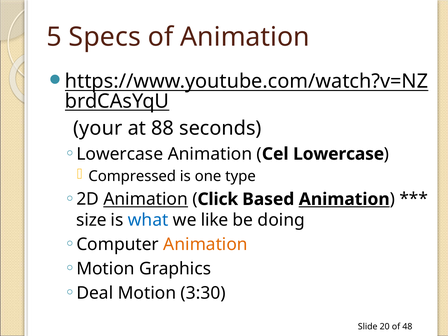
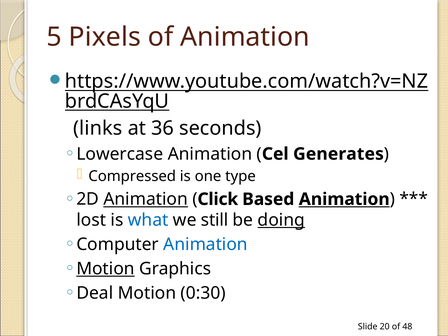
Specs: Specs -> Pixels
your: your -> links
88: 88 -> 36
Cel Lowercase: Lowercase -> Generates
size: size -> lost
like: like -> still
doing underline: none -> present
Animation at (206, 244) colour: orange -> blue
Motion at (106, 269) underline: none -> present
3:30: 3:30 -> 0:30
